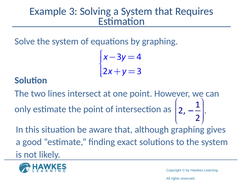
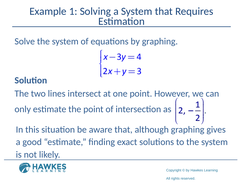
3: 3 -> 1
